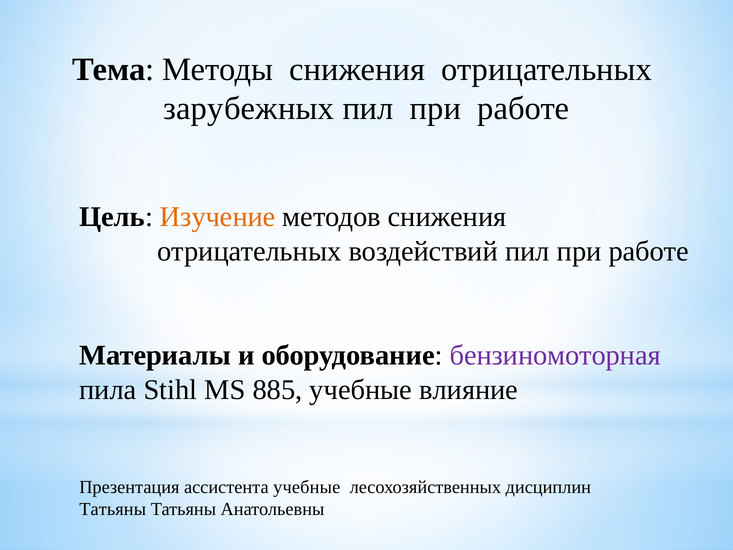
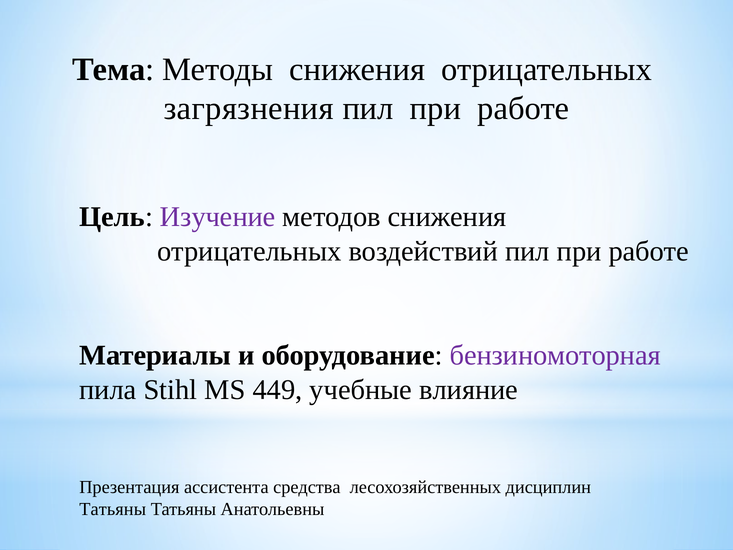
зарубежных: зарубежных -> загрязнения
Изучение colour: orange -> purple
885: 885 -> 449
ассистента учебные: учебные -> средства
